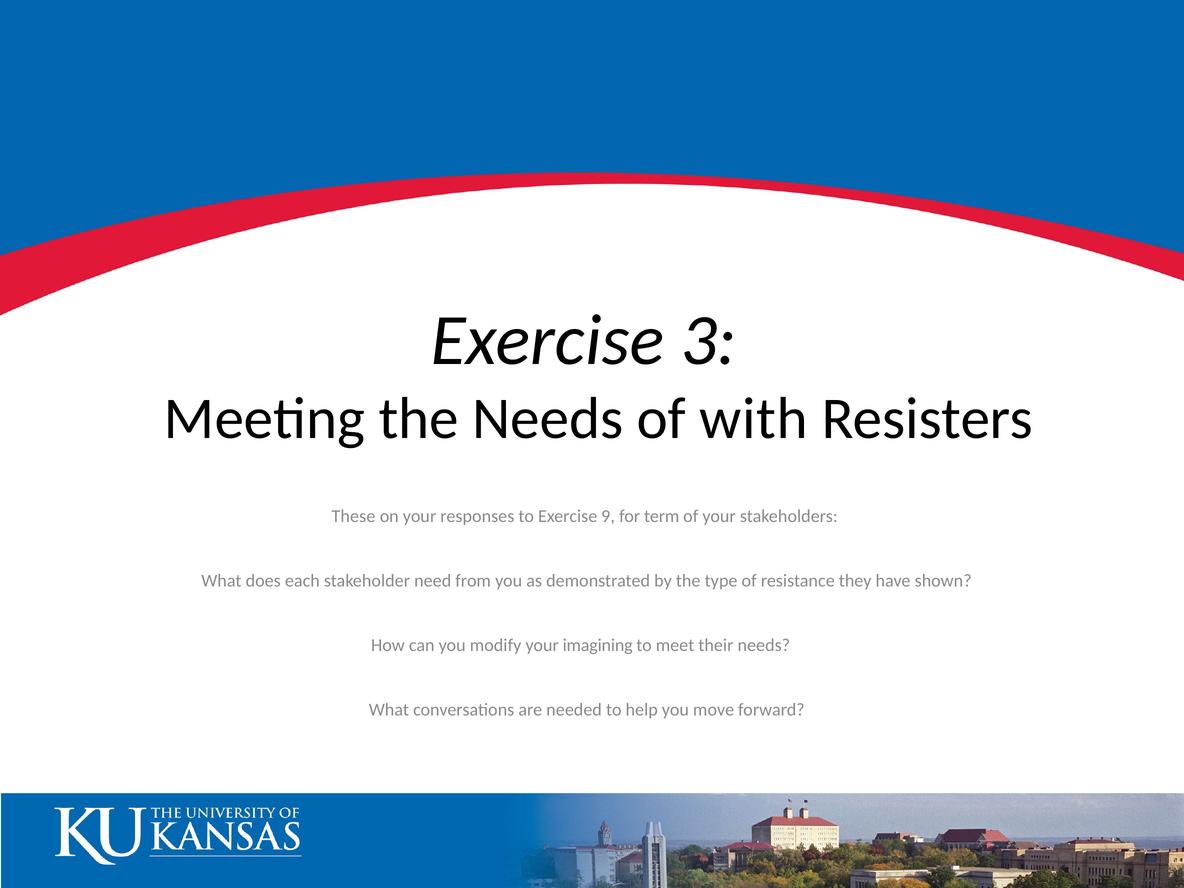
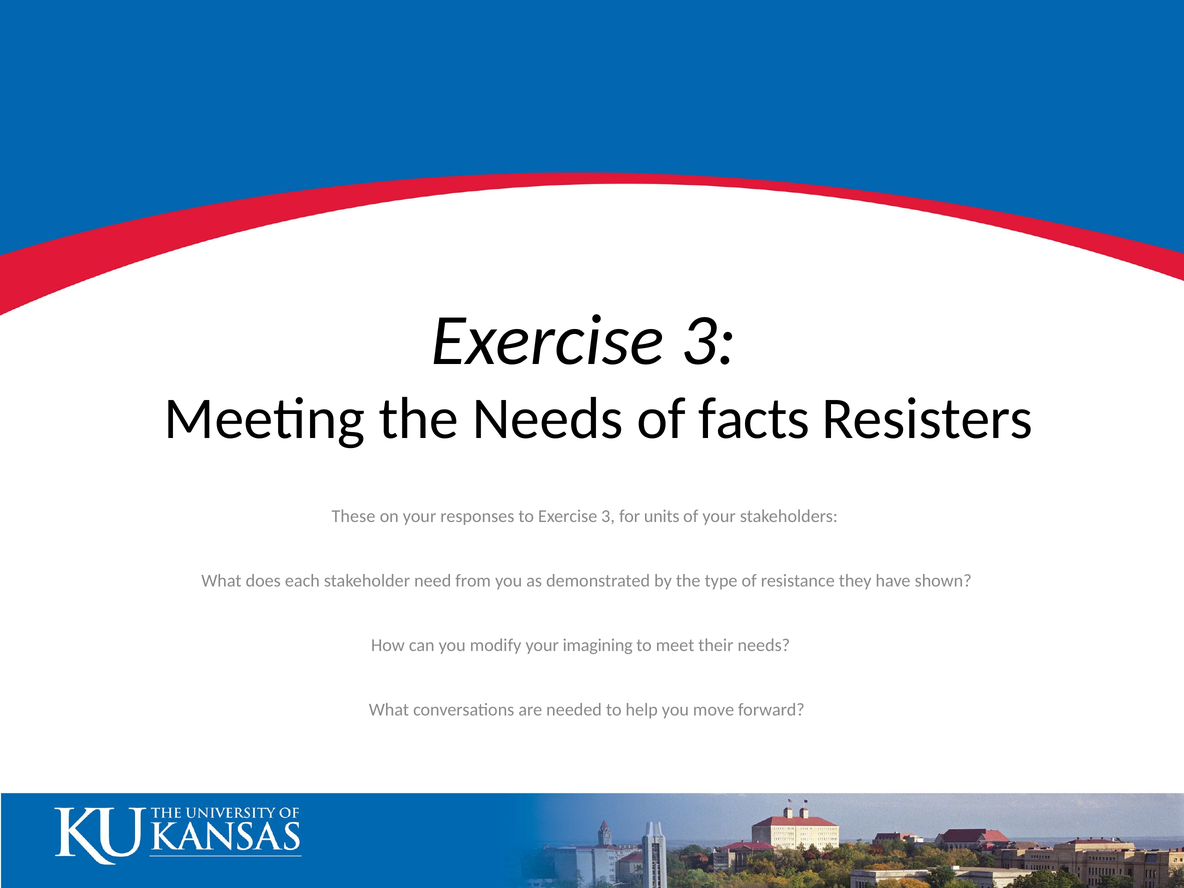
with: with -> facts
to Exercise 9: 9 -> 3
term: term -> units
